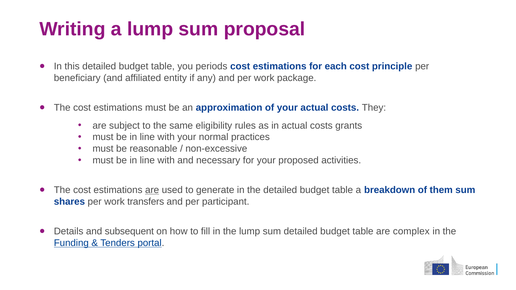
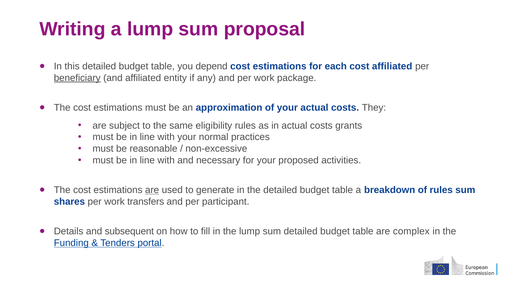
periods: periods -> depend
cost principle: principle -> affiliated
beneficiary underline: none -> present
of them: them -> rules
